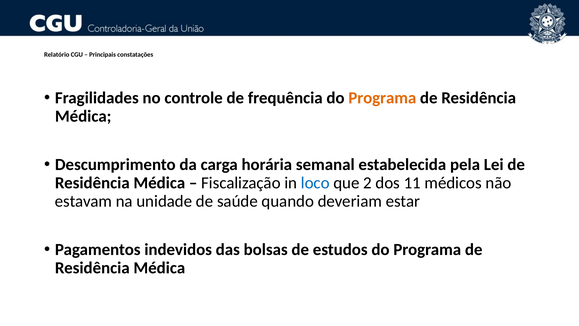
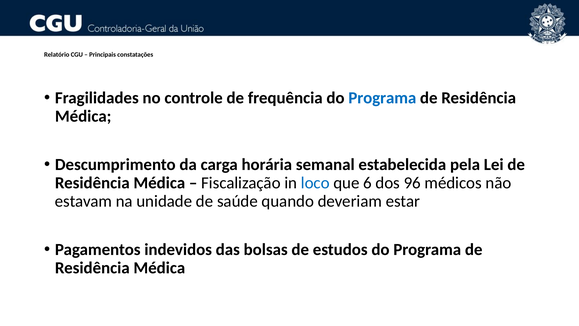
Programa at (382, 98) colour: orange -> blue
2: 2 -> 6
11: 11 -> 96
